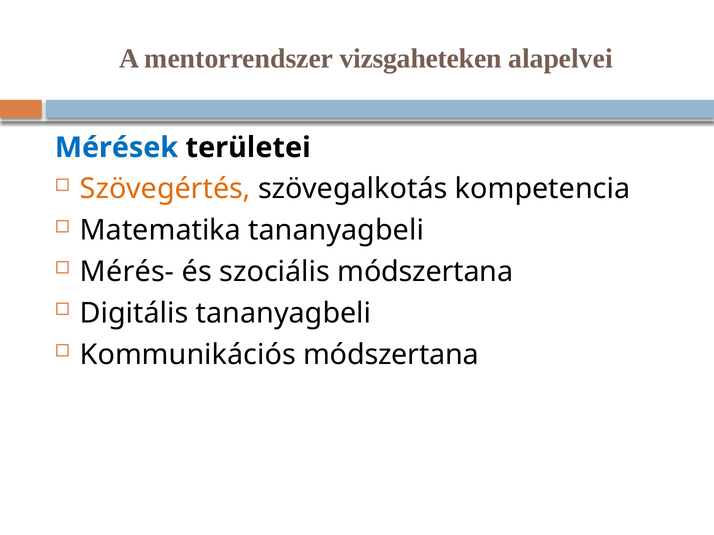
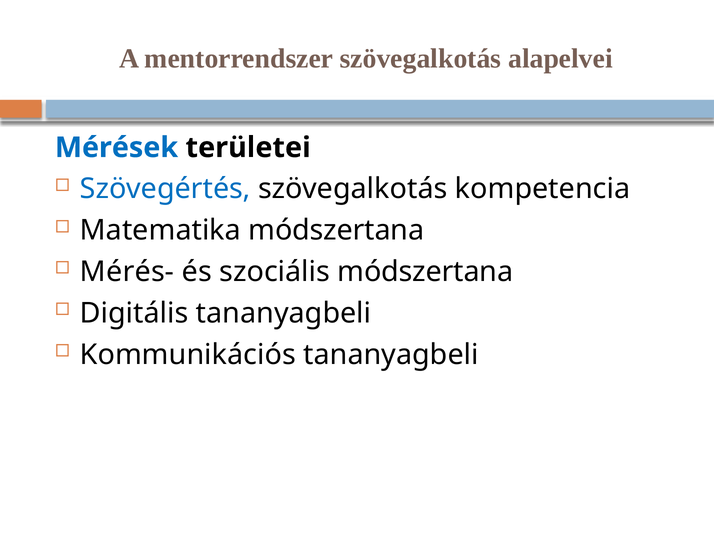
mentorrendszer vizsgaheteken: vizsgaheteken -> szövegalkotás
Szövegértés colour: orange -> blue
Matematika tananyagbeli: tananyagbeli -> módszertana
Kommunikációs módszertana: módszertana -> tananyagbeli
